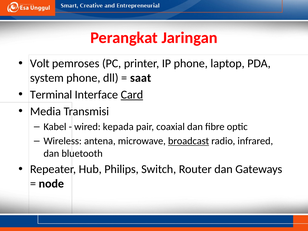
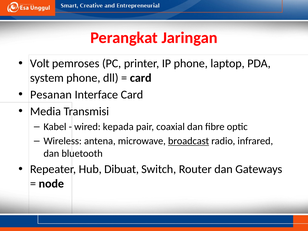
saat at (141, 78): saat -> card
Terminal: Terminal -> Pesanan
Card at (132, 95) underline: present -> none
Philips: Philips -> Dibuat
